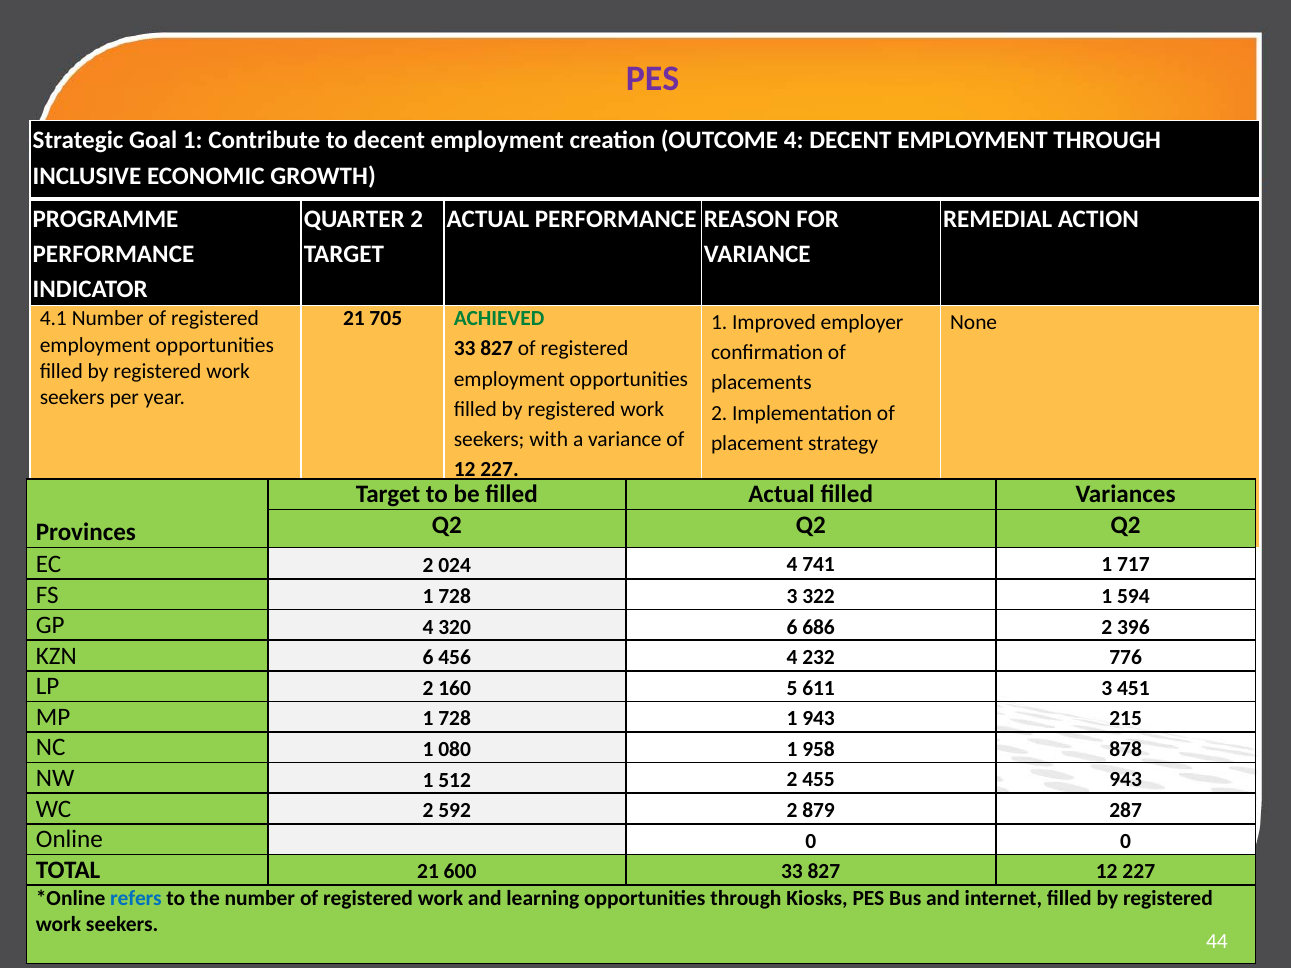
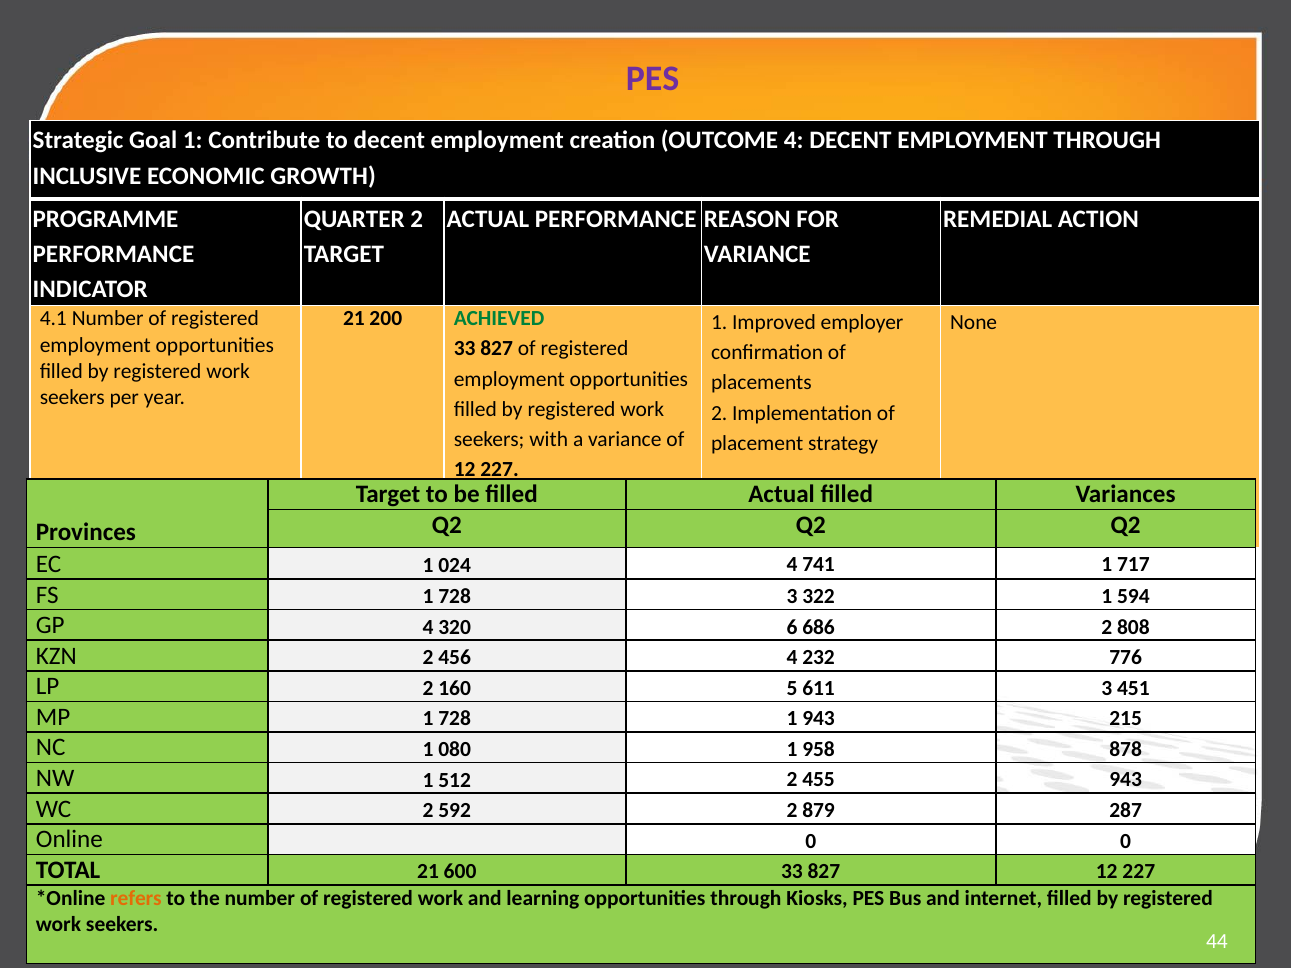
705: 705 -> 200
EC 2: 2 -> 1
396: 396 -> 808
KZN 6: 6 -> 2
refers colour: blue -> orange
